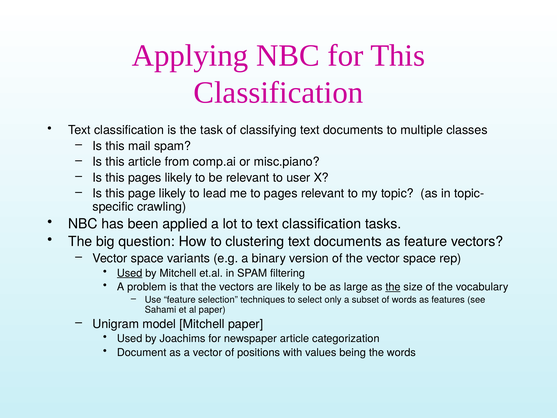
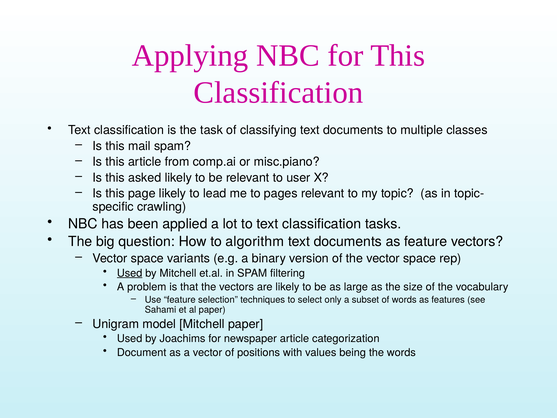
this pages: pages -> asked
clustering: clustering -> algorithm
the at (393, 287) underline: present -> none
